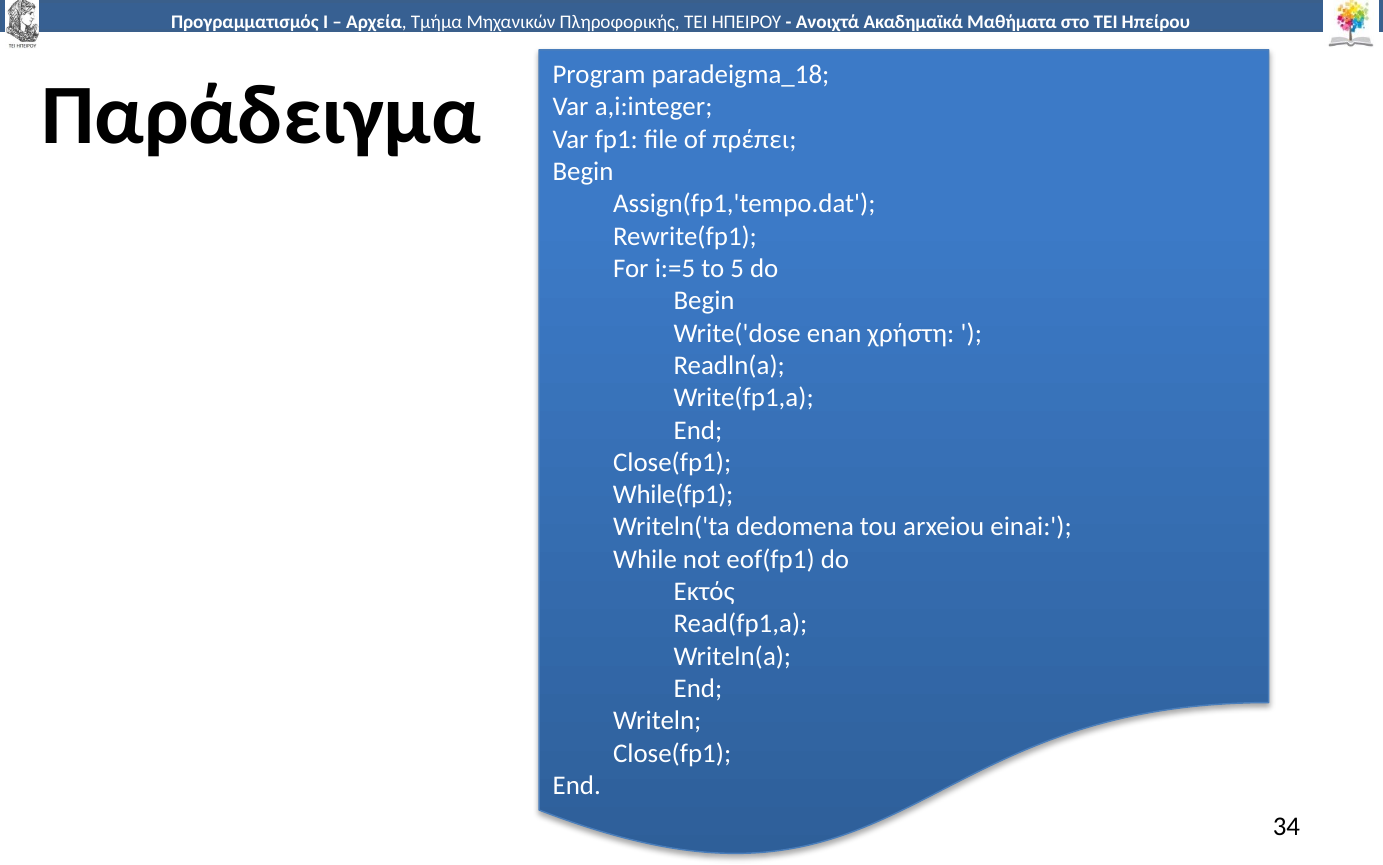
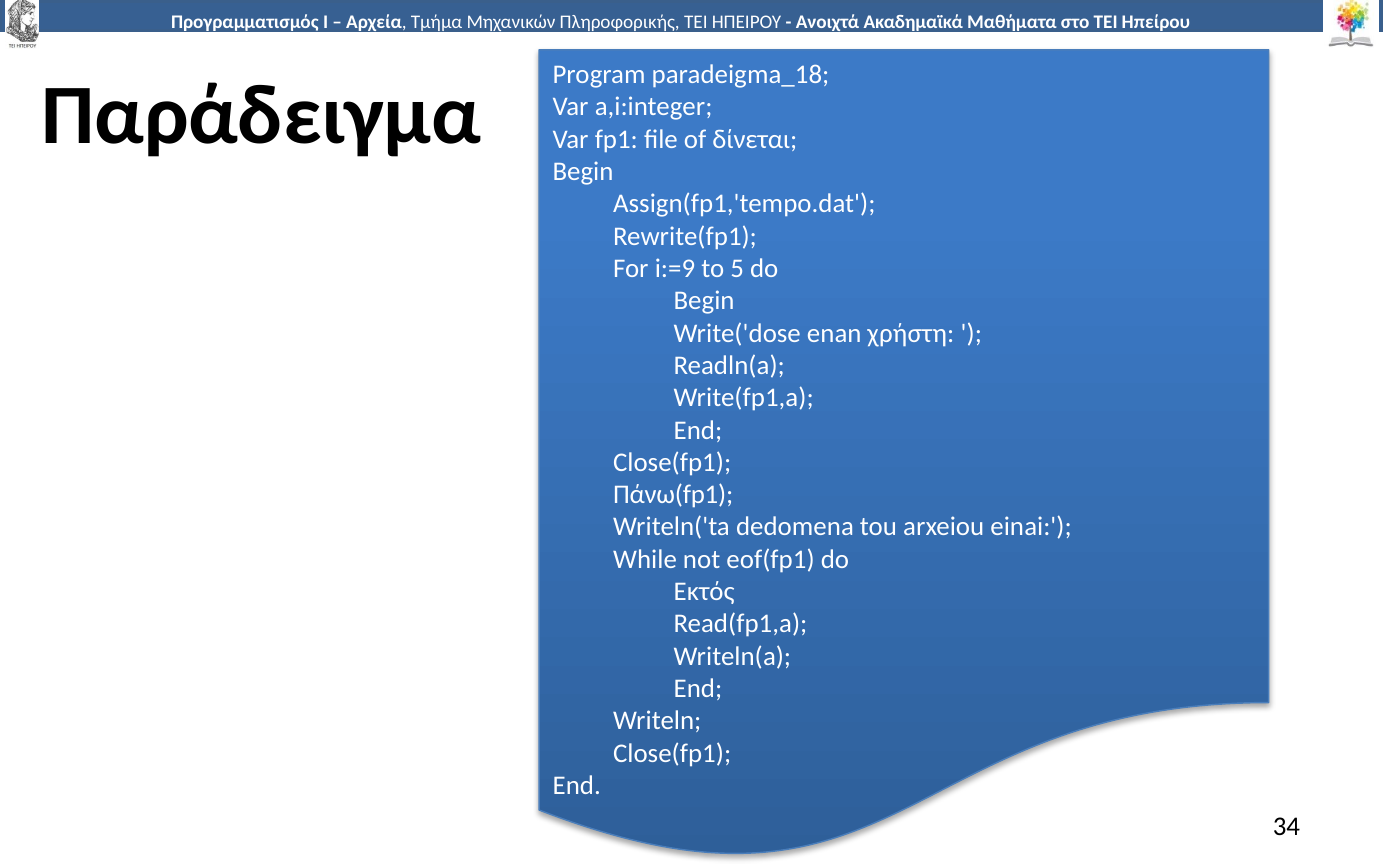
πρέπει: πρέπει -> δίνεται
i:=5: i:=5 -> i:=9
While(fp1: While(fp1 -> Πάνω(fp1
